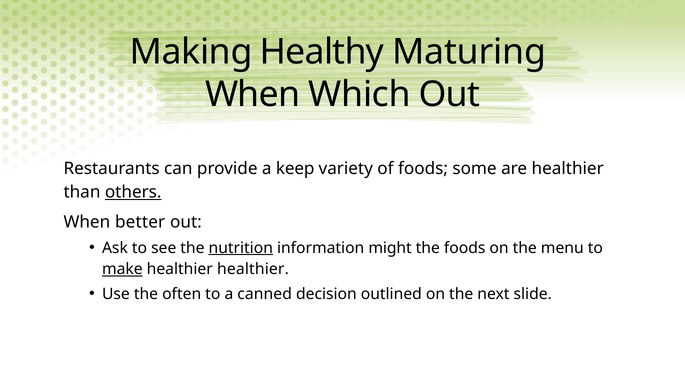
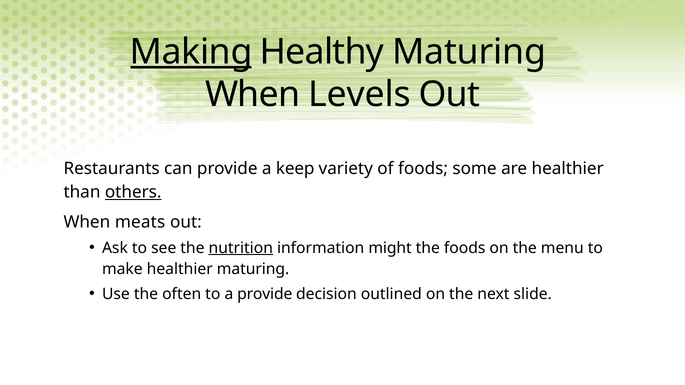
Making underline: none -> present
Which: Which -> Levels
better: better -> meats
make underline: present -> none
healthier healthier: healthier -> maturing
a canned: canned -> provide
